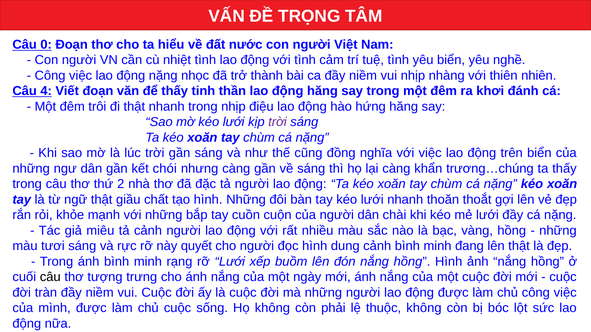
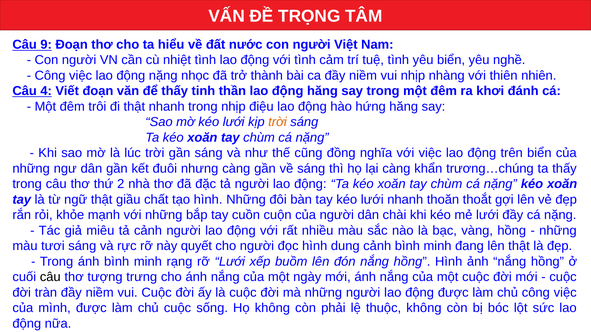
0: 0 -> 9
trời at (277, 122) colour: purple -> orange
chói: chói -> đuôi
